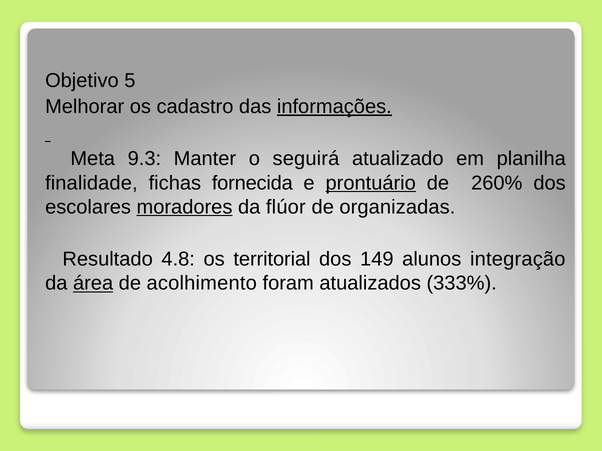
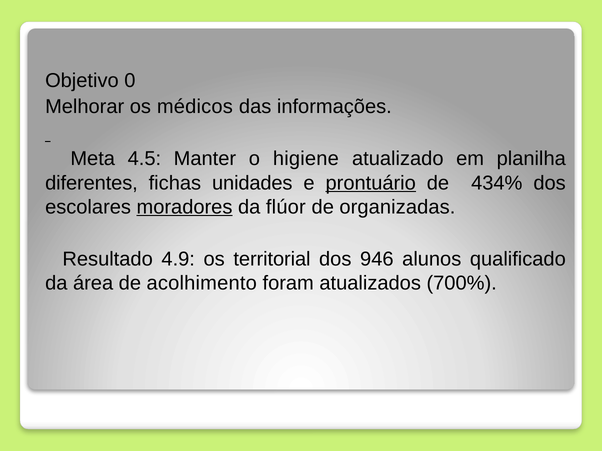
5: 5 -> 0
cadastro: cadastro -> médicos
informações underline: present -> none
9.3: 9.3 -> 4.5
seguirá: seguirá -> higiene
finalidade: finalidade -> diferentes
fornecida: fornecida -> unidades
260%: 260% -> 434%
4.8: 4.8 -> 4.9
149: 149 -> 946
integração: integração -> qualificado
área underline: present -> none
333%: 333% -> 700%
